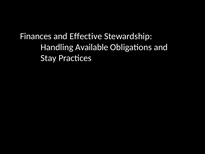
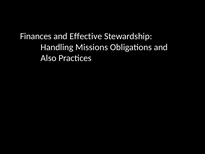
Available: Available -> Missions
Stay: Stay -> Also
